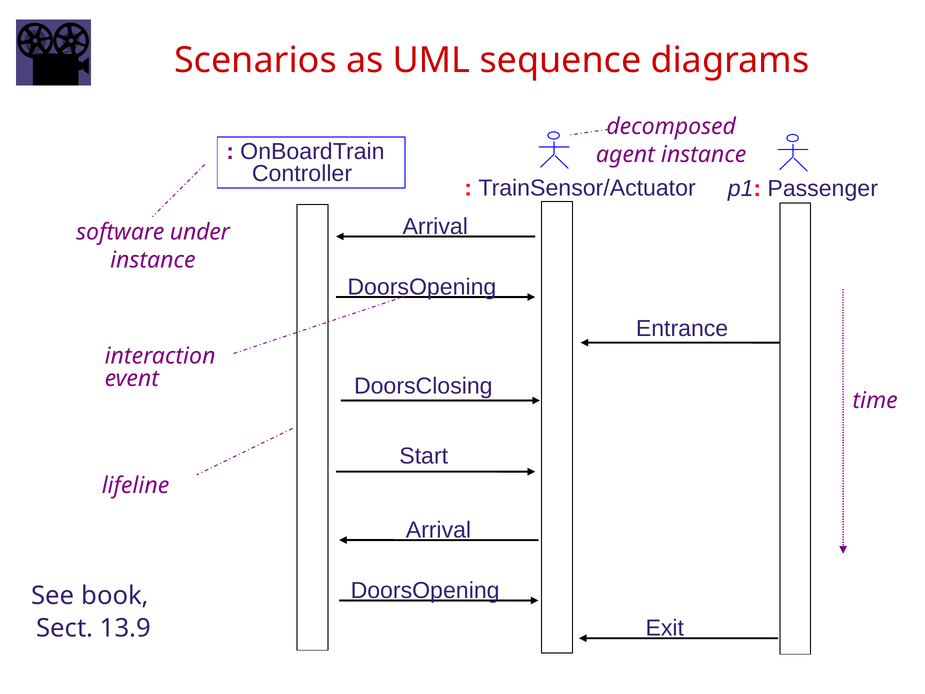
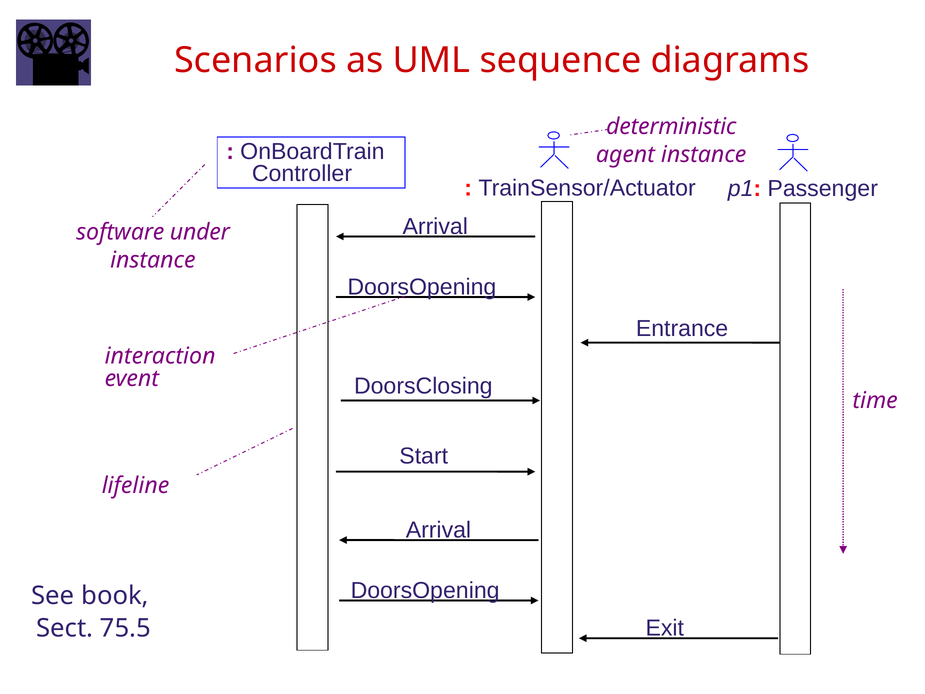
decomposed: decomposed -> deterministic
13.9: 13.9 -> 75.5
